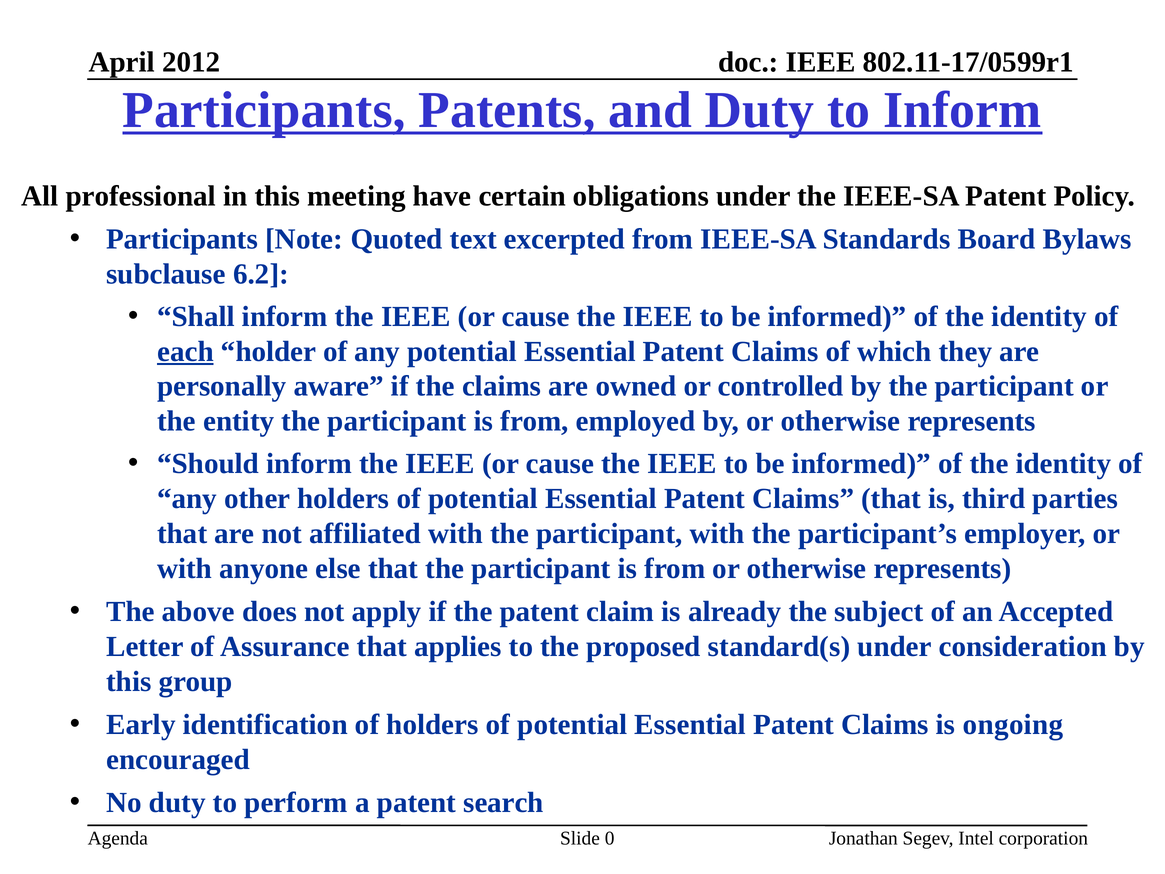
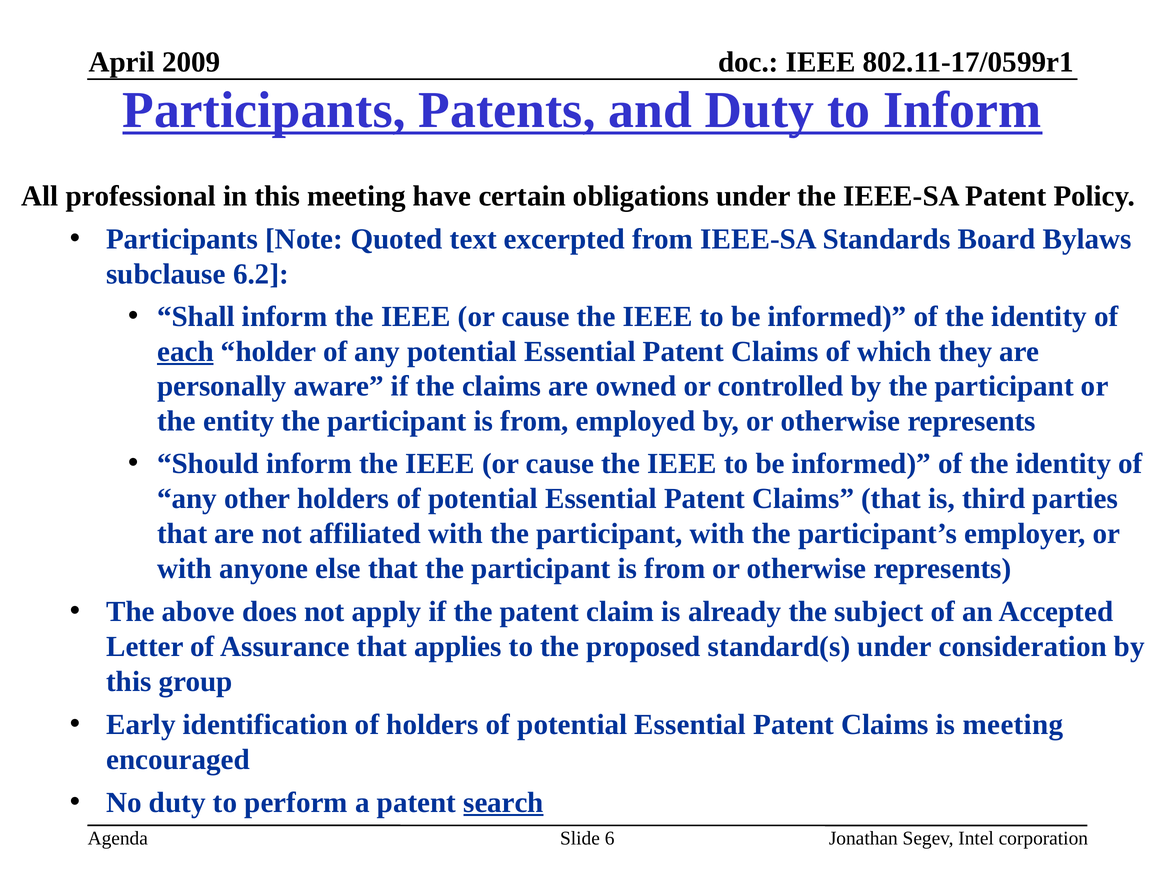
2012: 2012 -> 2009
is ongoing: ongoing -> meeting
search underline: none -> present
0: 0 -> 6
